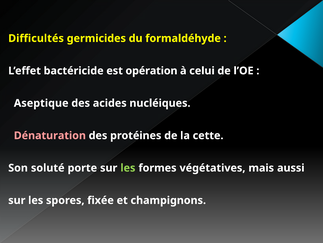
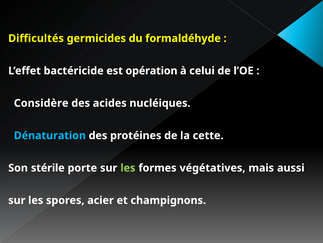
Aseptique: Aseptique -> Considère
Dénaturation colour: pink -> light blue
soluté: soluté -> stérile
fixée: fixée -> acier
